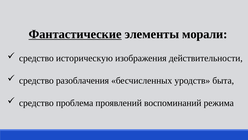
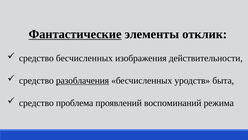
морали: морали -> отклик
средство историческую: историческую -> бесчисленных
разоблачения underline: none -> present
